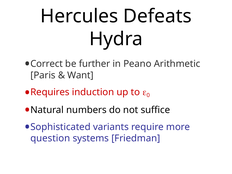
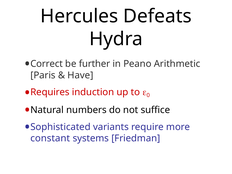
Want: Want -> Have
question: question -> constant
